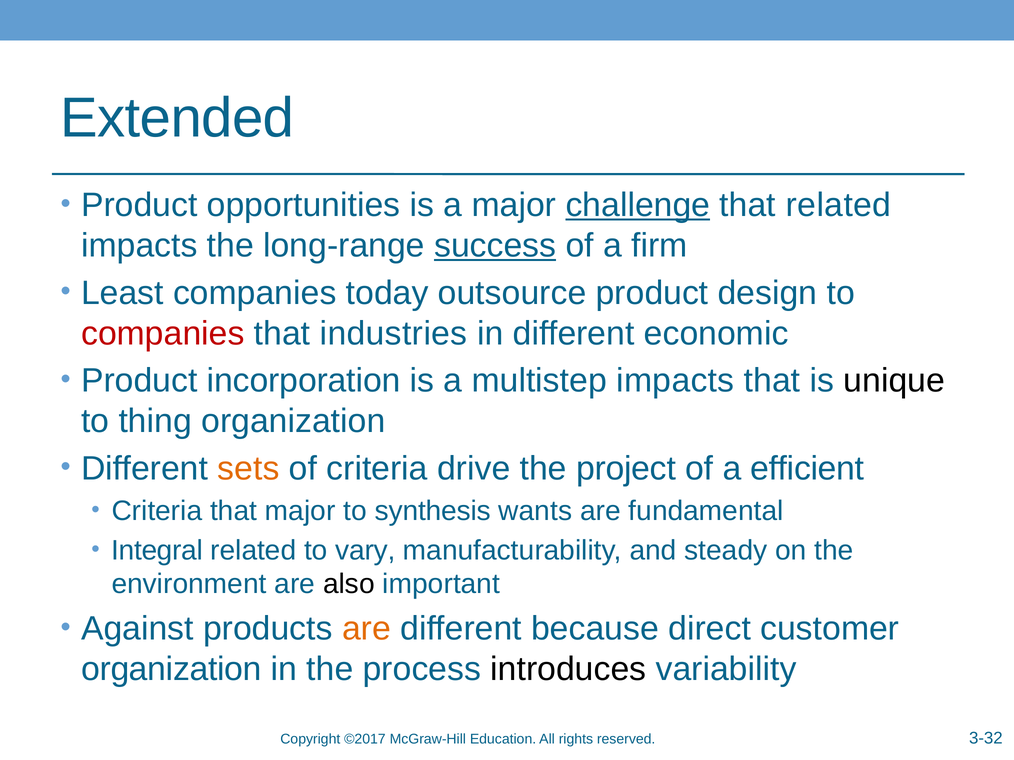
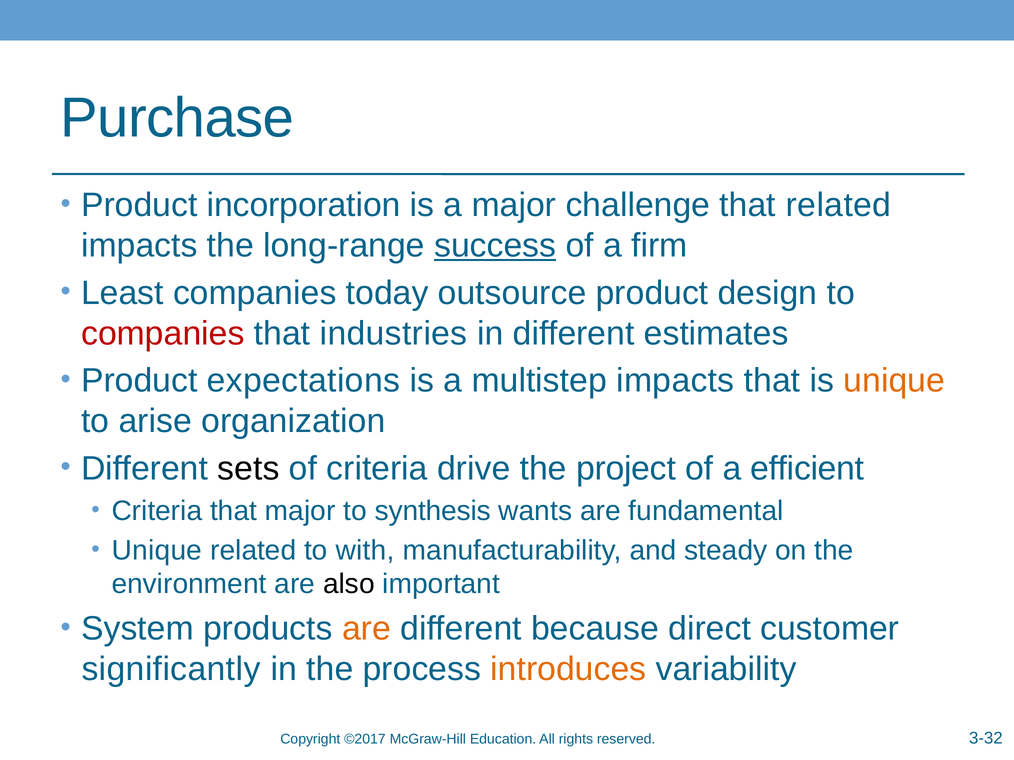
Extended: Extended -> Purchase
opportunities: opportunities -> incorporation
challenge underline: present -> none
economic: economic -> estimates
incorporation: incorporation -> expectations
unique at (894, 381) colour: black -> orange
thing: thing -> arise
sets colour: orange -> black
Integral at (157, 551): Integral -> Unique
vary: vary -> with
Against: Against -> System
organization at (171, 669): organization -> significantly
introduces colour: black -> orange
